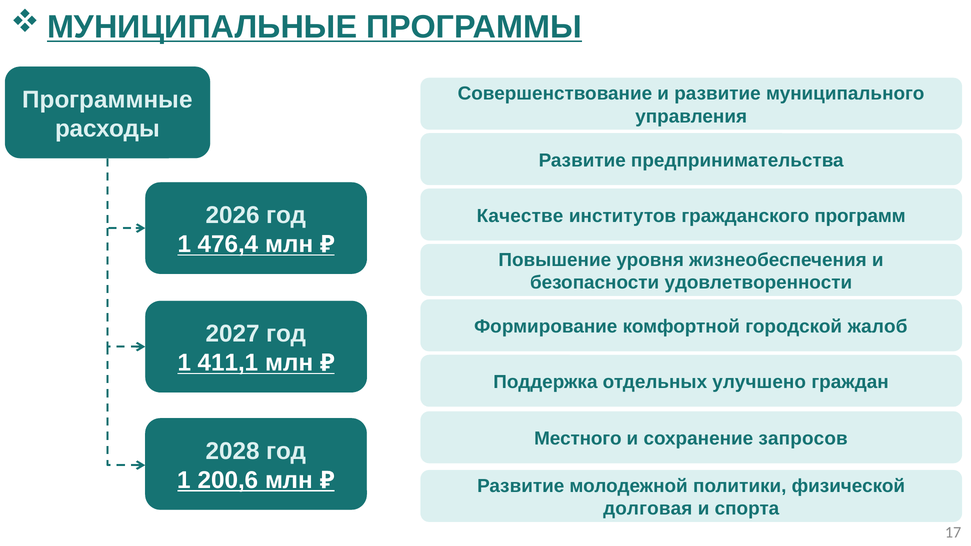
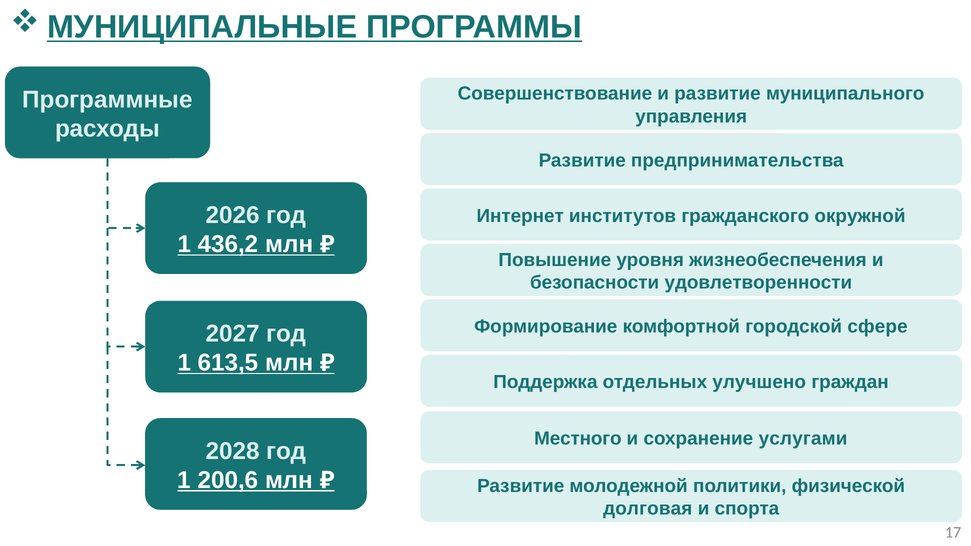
Качестве: Качестве -> Интернет
программ: программ -> окружной
476,4: 476,4 -> 436,2
жалоб: жалоб -> сфере
411,1: 411,1 -> 613,5
запросов: запросов -> услугами
